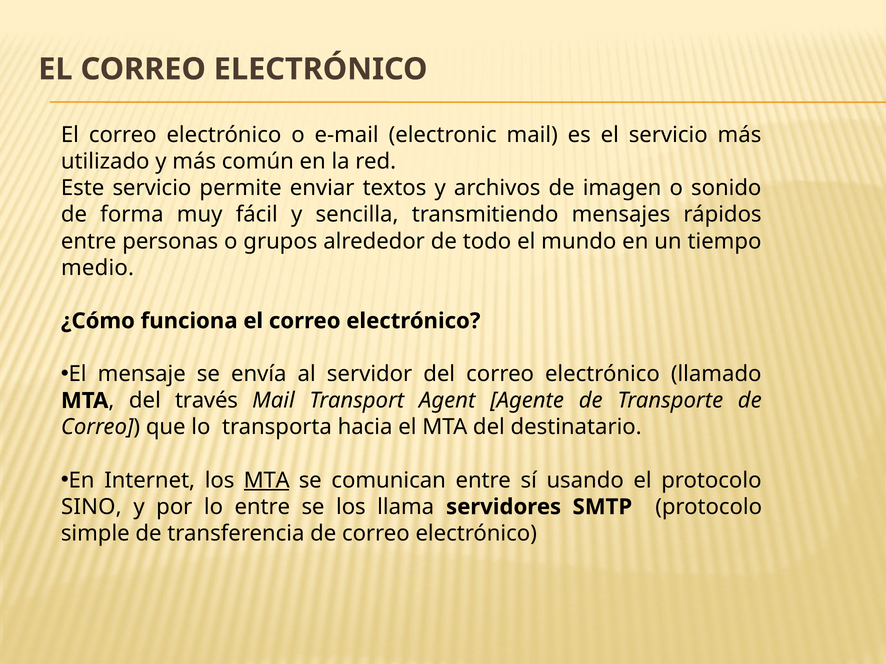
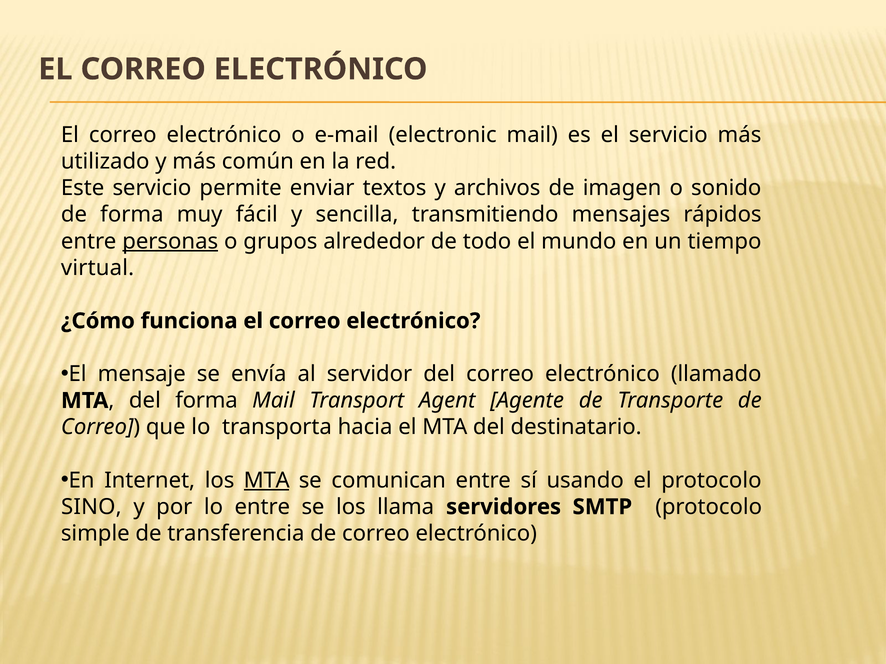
personas underline: none -> present
medio: medio -> virtual
del través: través -> forma
